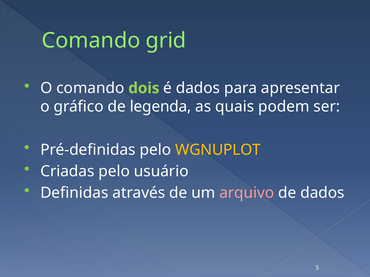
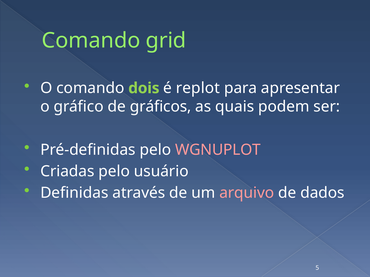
é dados: dados -> replot
legenda: legenda -> gráficos
WGNUPLOT colour: yellow -> pink
